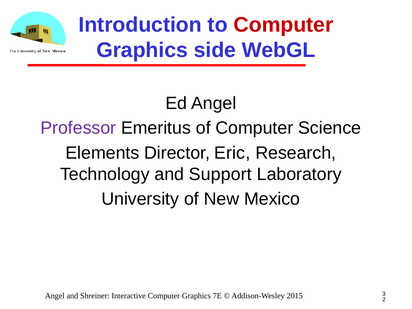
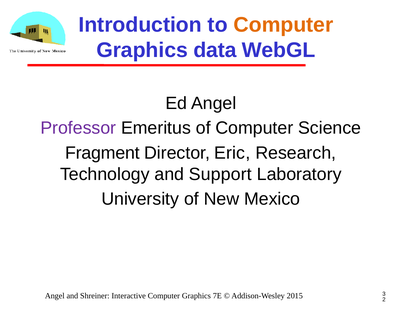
Computer at (283, 25) colour: red -> orange
side: side -> data
Elements: Elements -> Fragment
